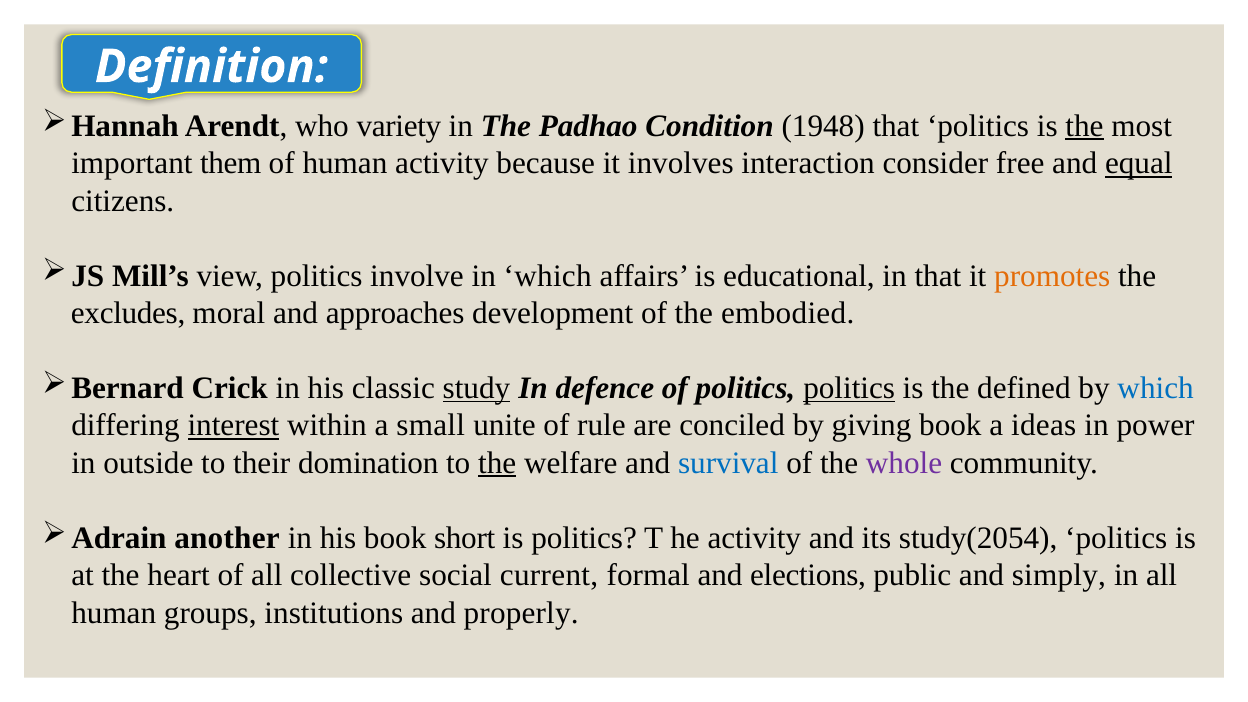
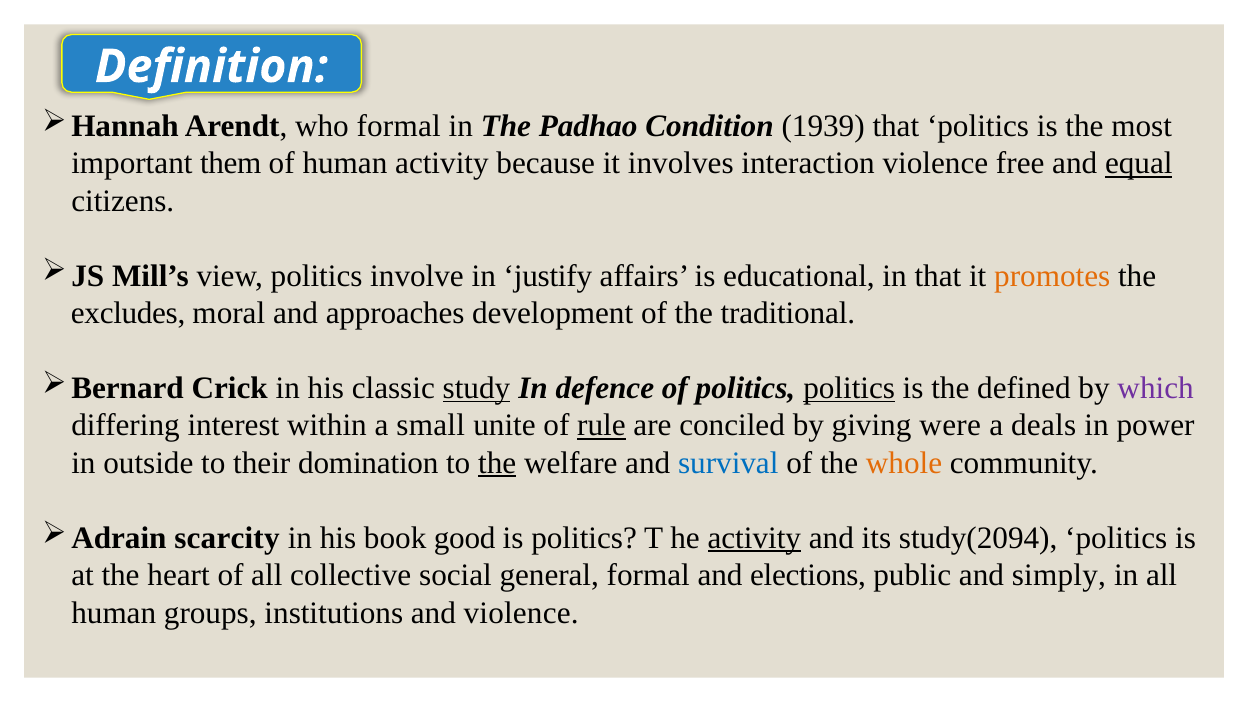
who variety: variety -> formal
1948: 1948 -> 1939
the at (1085, 126) underline: present -> none
interaction consider: consider -> violence
in which: which -> justify
embodied: embodied -> traditional
which at (1156, 388) colour: blue -> purple
interest underline: present -> none
rule underline: none -> present
giving book: book -> were
ideas: ideas -> deals
whole colour: purple -> orange
another: another -> scarcity
short: short -> good
activity at (754, 538) underline: none -> present
study(2054: study(2054 -> study(2094
current: current -> general
and properly: properly -> violence
